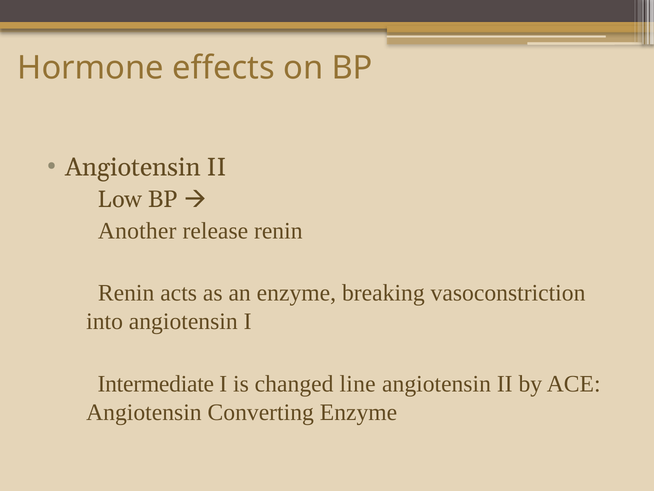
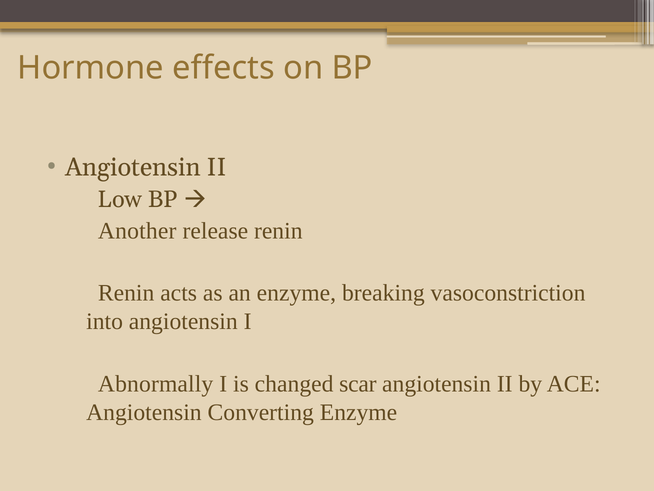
Intermediate: Intermediate -> Abnormally
line: line -> scar
